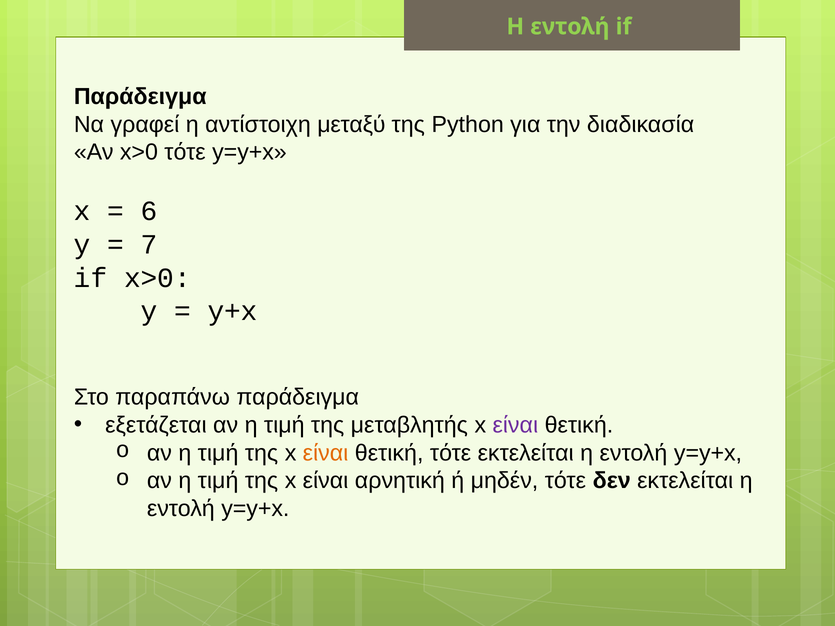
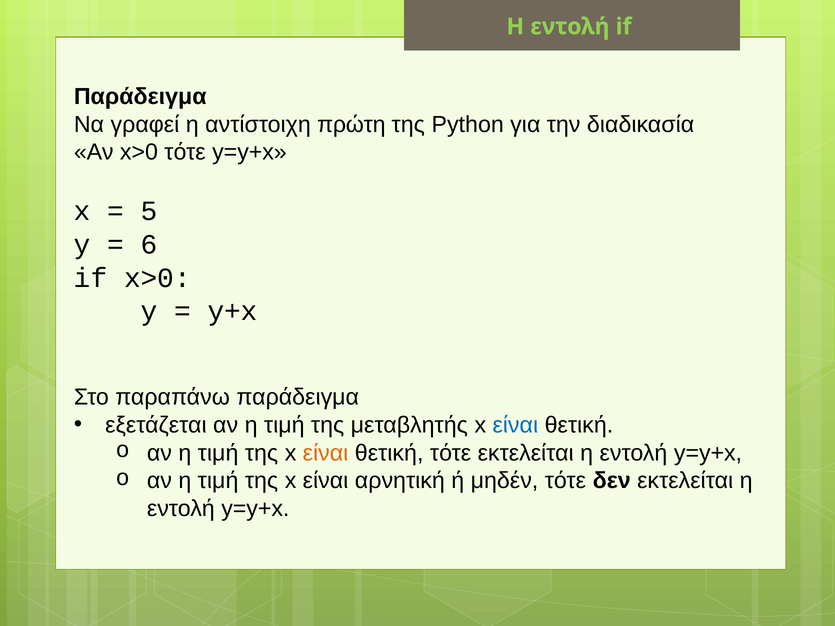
μεταξύ: μεταξύ -> πρώτη
6: 6 -> 5
7: 7 -> 6
είναι at (515, 425) colour: purple -> blue
